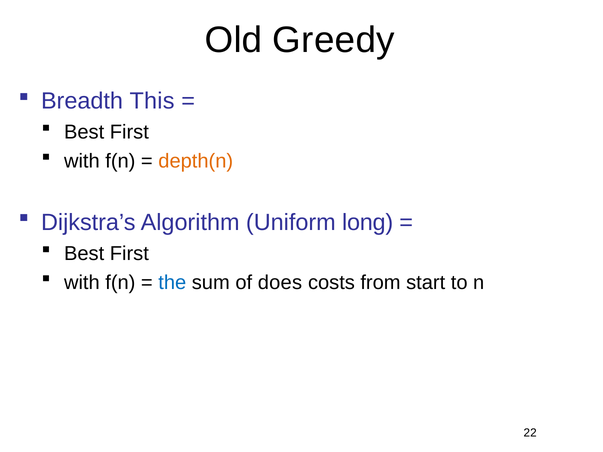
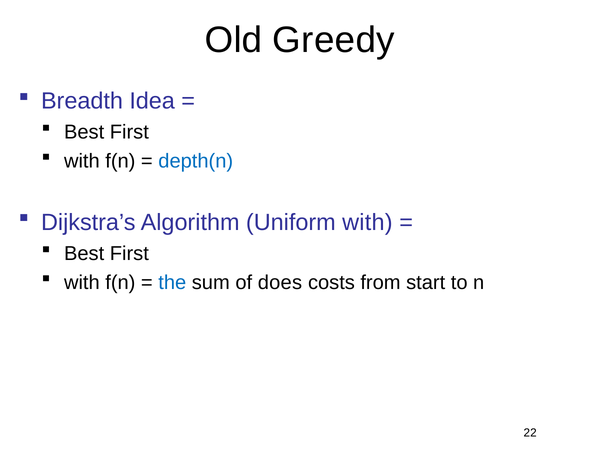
This: This -> Idea
depth(n colour: orange -> blue
Uniform long: long -> with
